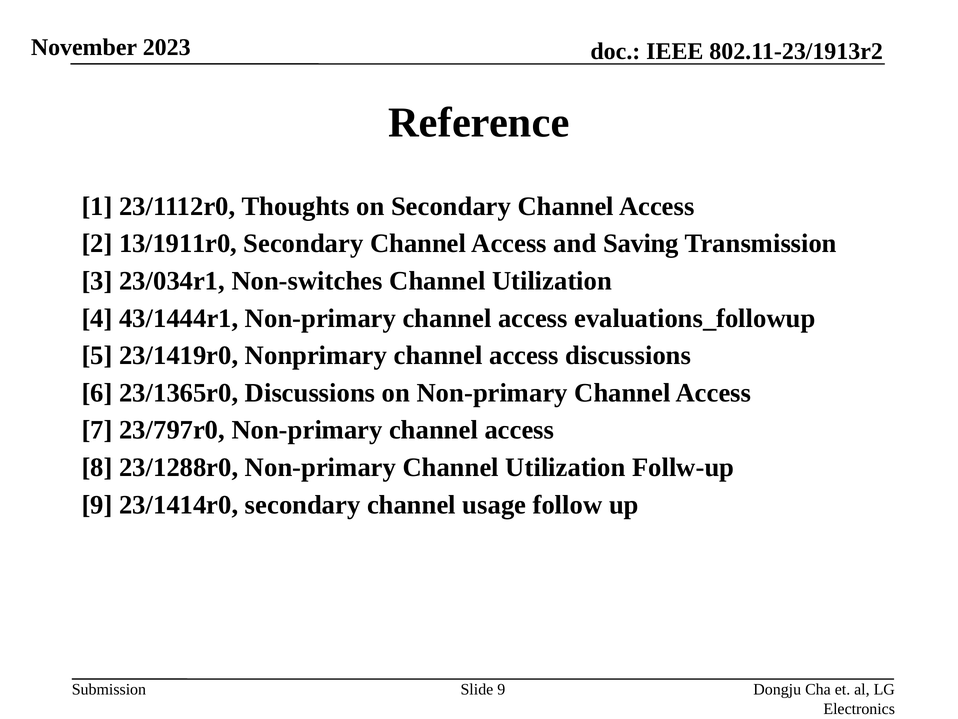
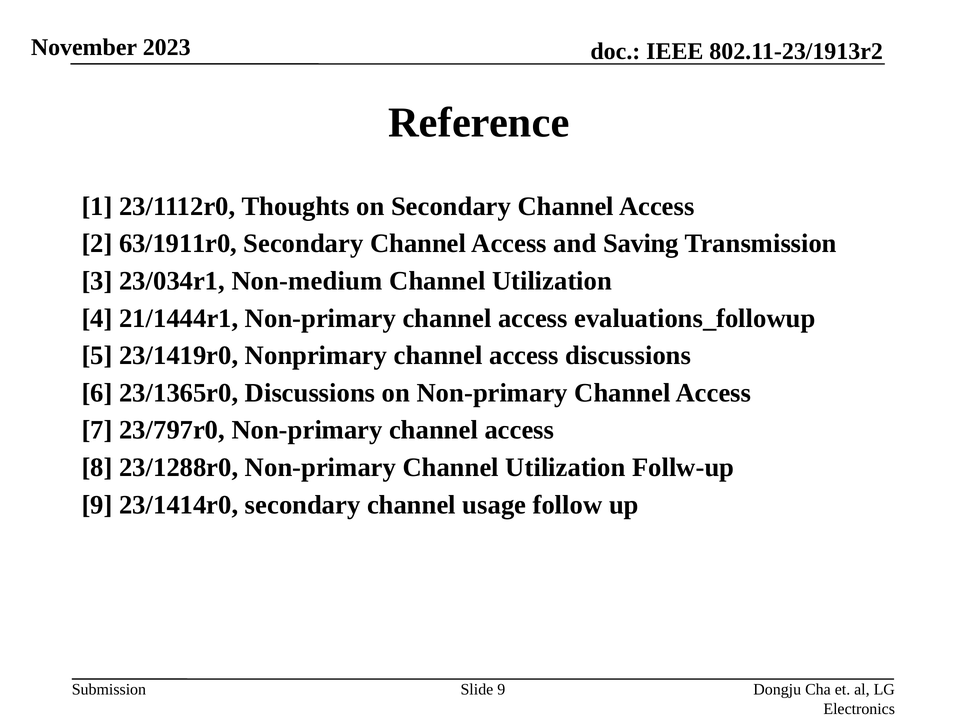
13/1911r0: 13/1911r0 -> 63/1911r0
Non-switches: Non-switches -> Non-medium
43/1444r1: 43/1444r1 -> 21/1444r1
